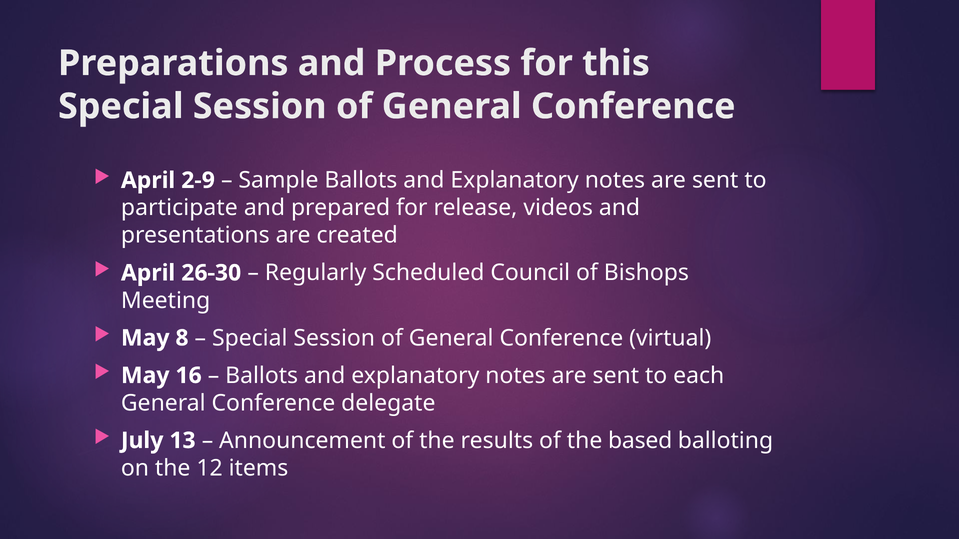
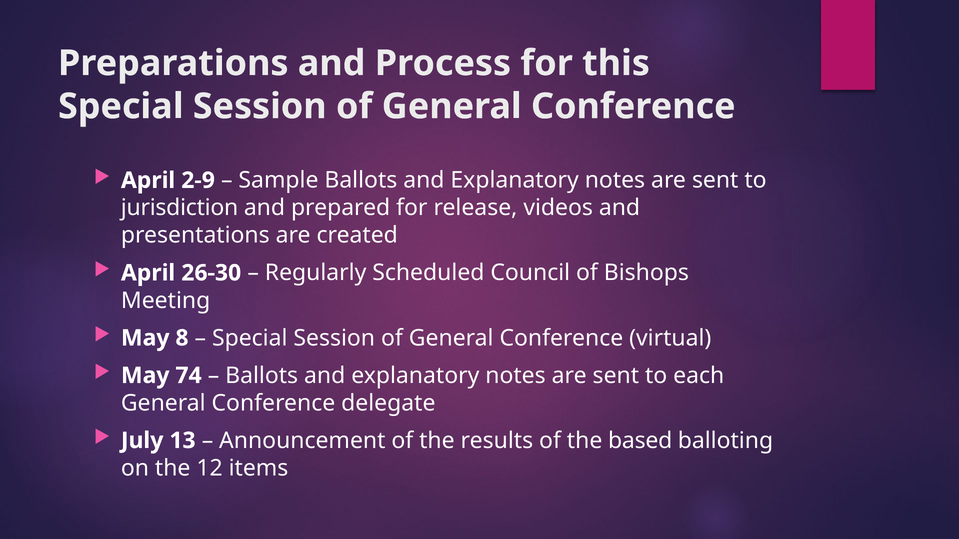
participate: participate -> jurisdiction
16: 16 -> 74
